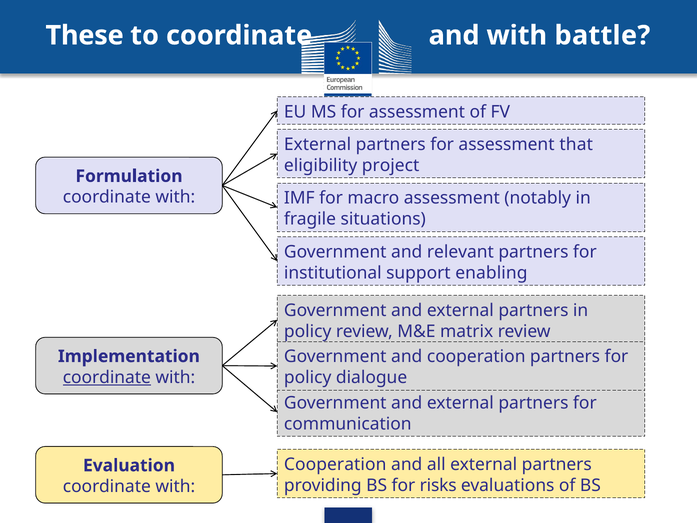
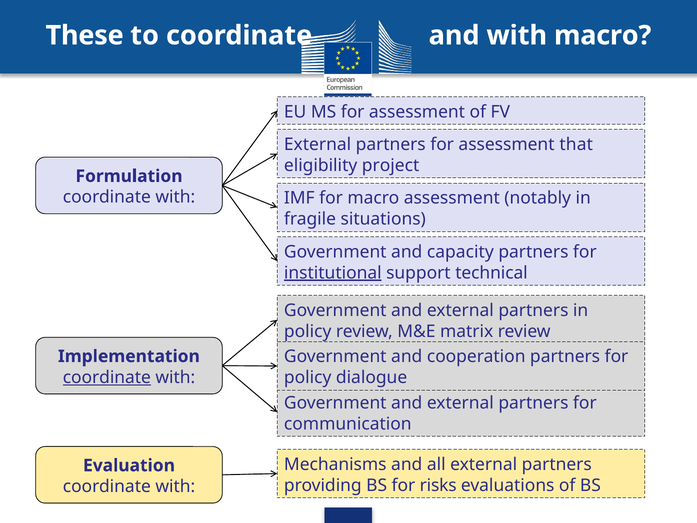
with battle: battle -> macro
relevant: relevant -> capacity
institutional underline: none -> present
enabling: enabling -> technical
Cooperation at (335, 464): Cooperation -> Mechanisms
